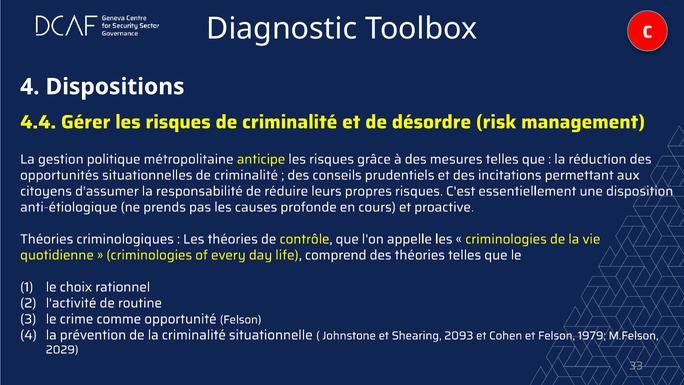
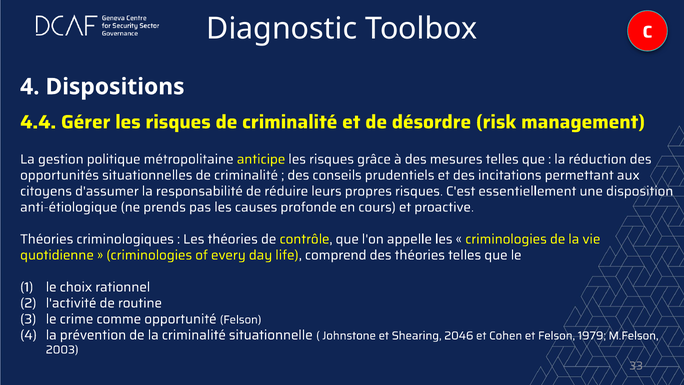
2093: 2093 -> 2046
2029: 2029 -> 2003
